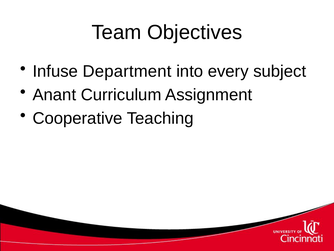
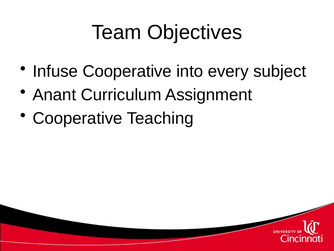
Infuse Department: Department -> Cooperative
